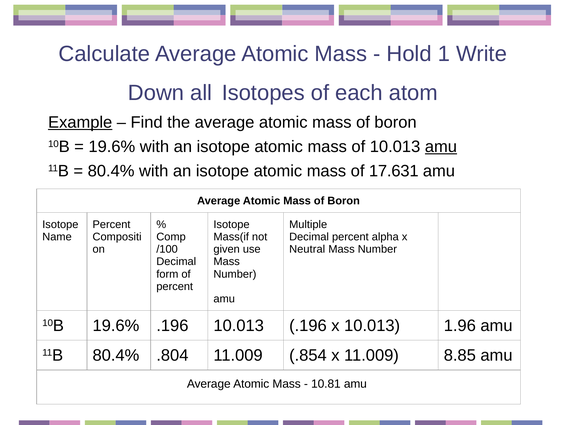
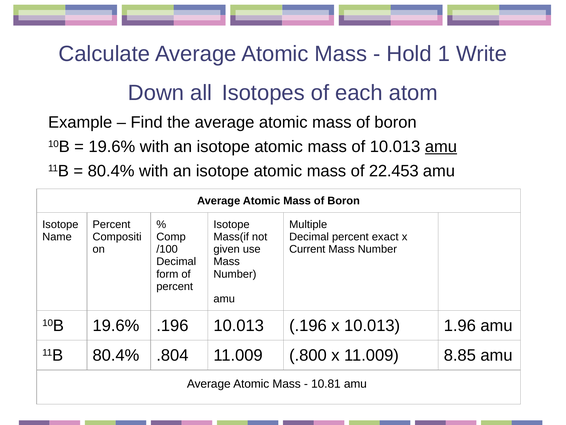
Example underline: present -> none
17.631: 17.631 -> 22.453
alpha: alpha -> exact
Neutral: Neutral -> Current
.854: .854 -> .800
